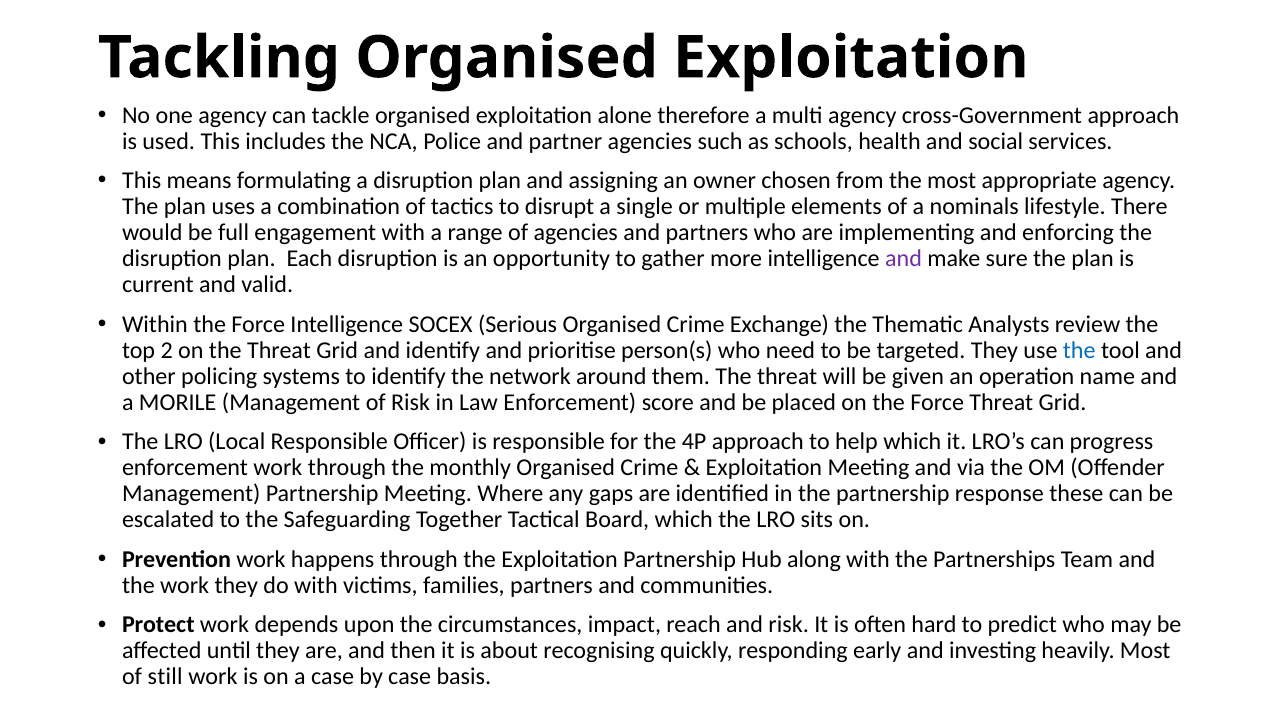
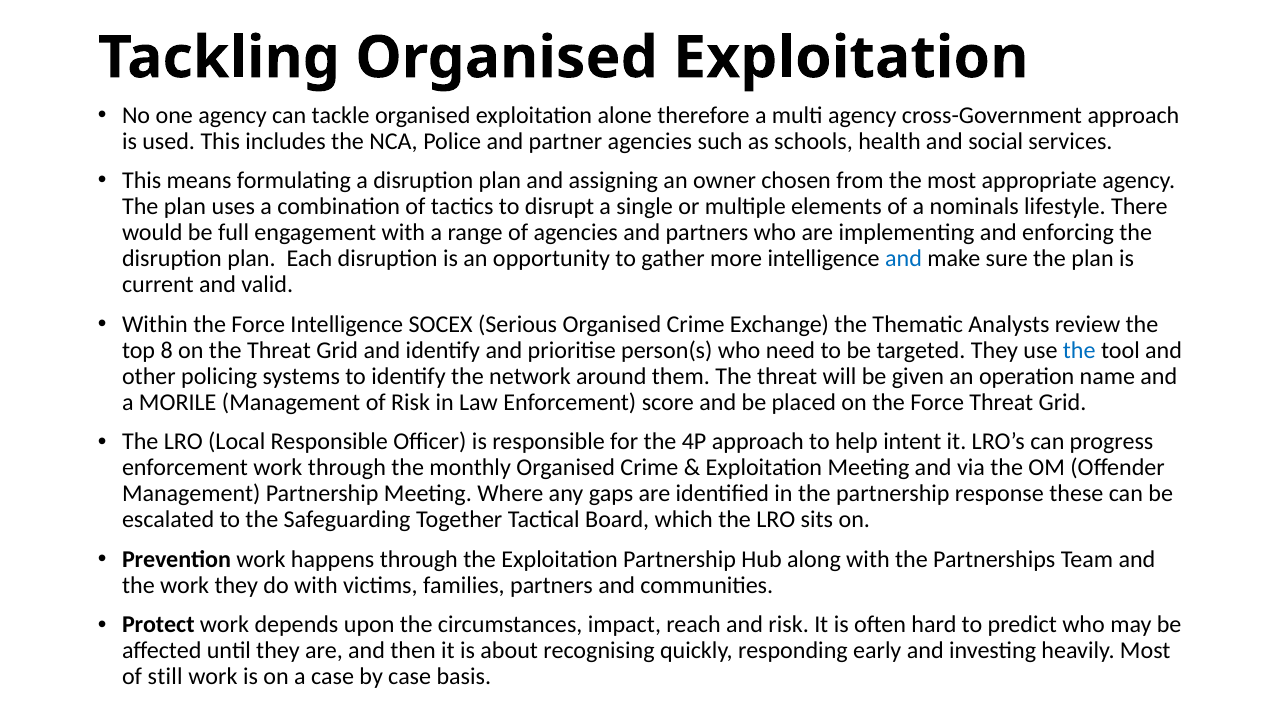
and at (904, 259) colour: purple -> blue
2: 2 -> 8
help which: which -> intent
